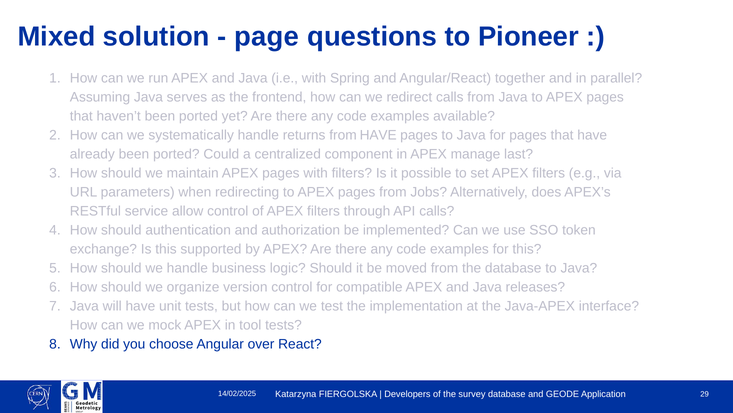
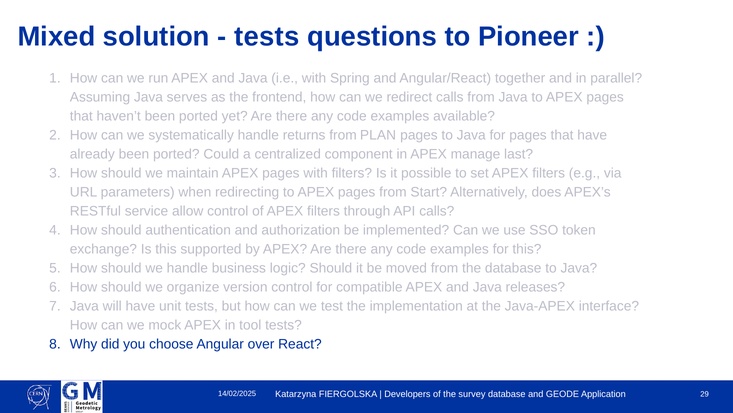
page at (267, 37): page -> tests
from HAVE: HAVE -> PLAN
Jobs: Jobs -> Start
